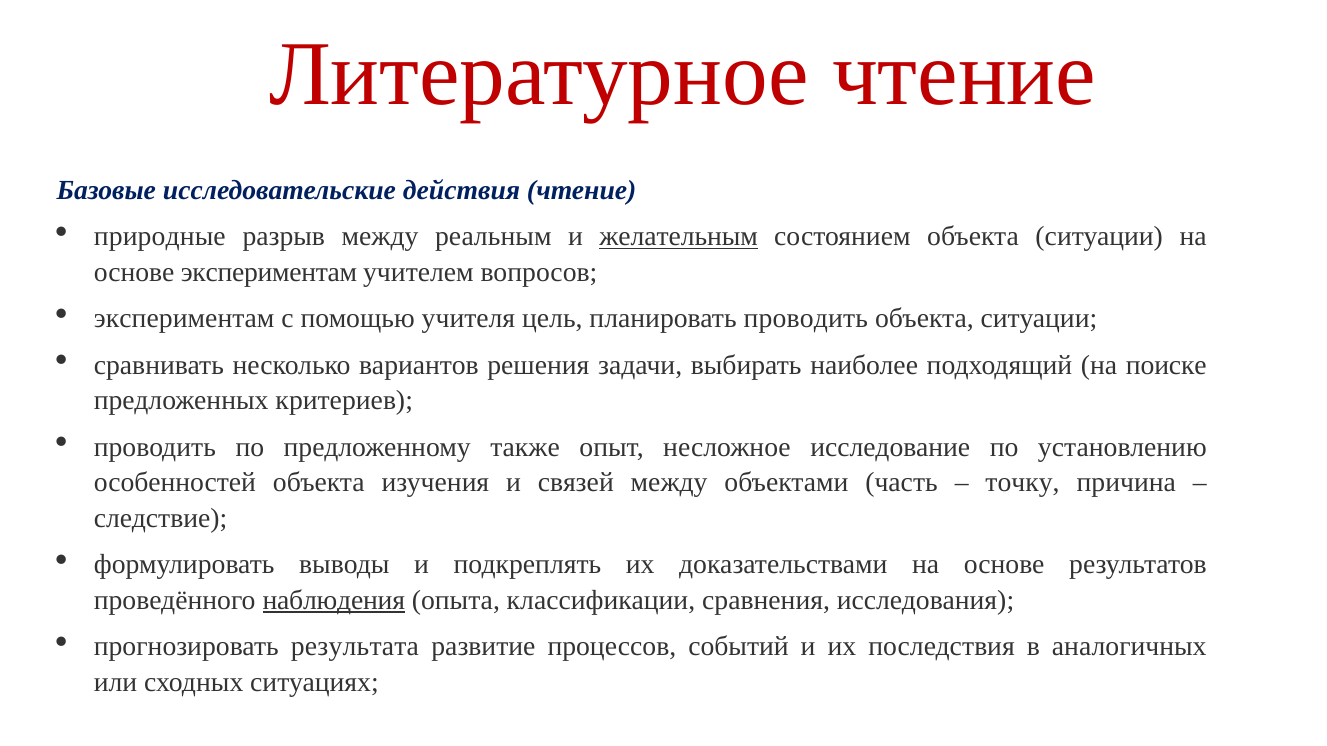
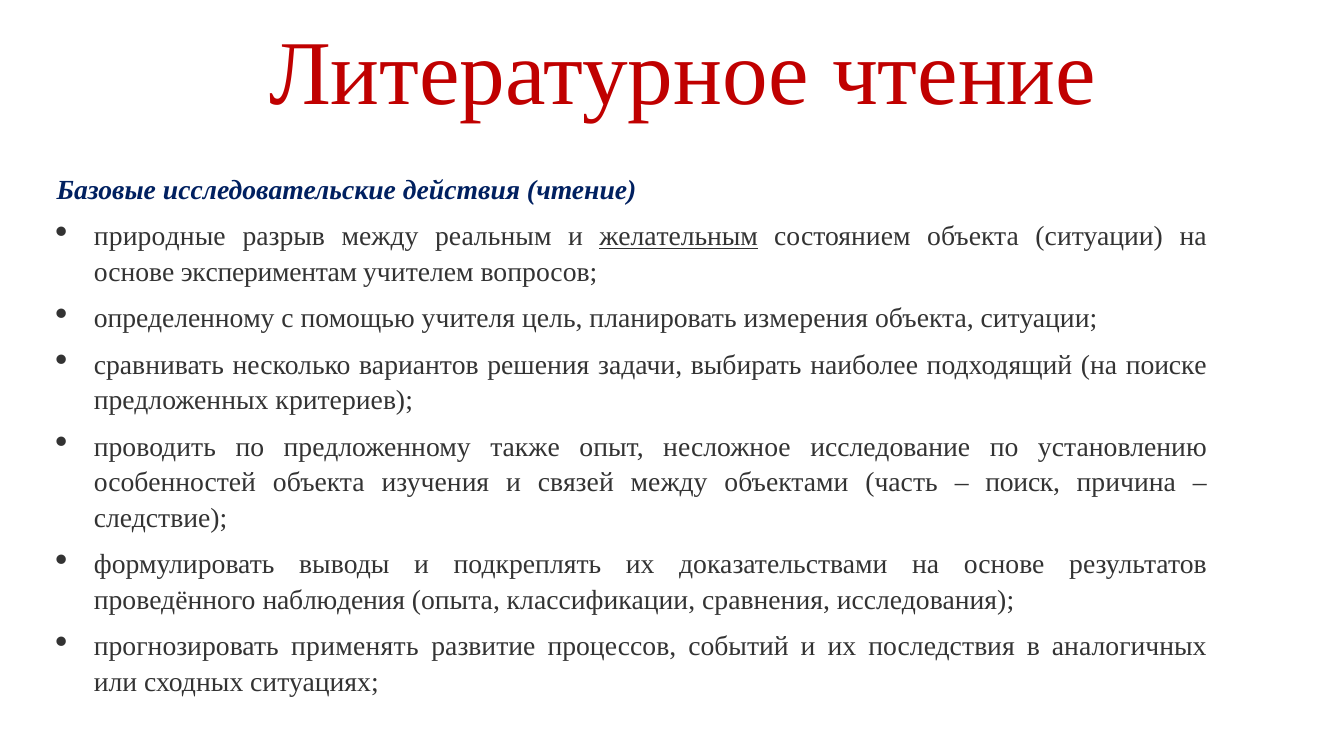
экспериментам at (184, 319): экспериментам -> определенному
планировать проводить: проводить -> измерения
точку: точку -> поиск
наблюдения underline: present -> none
результата: результата -> применять
